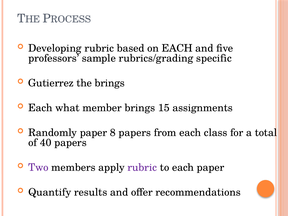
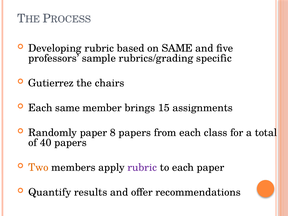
on EACH: EACH -> SAME
the brings: brings -> chairs
Each what: what -> same
Two colour: purple -> orange
